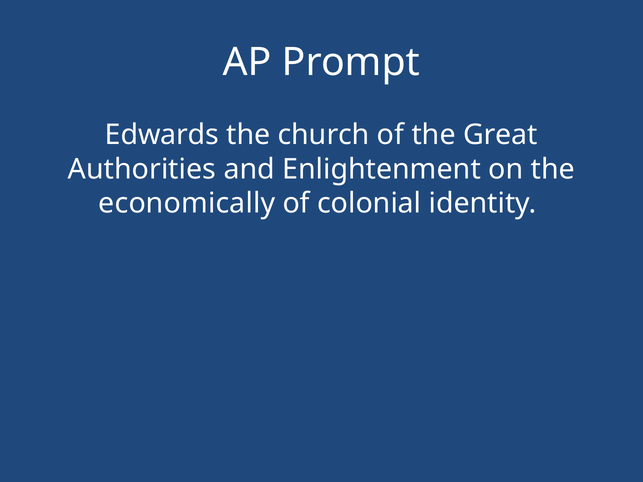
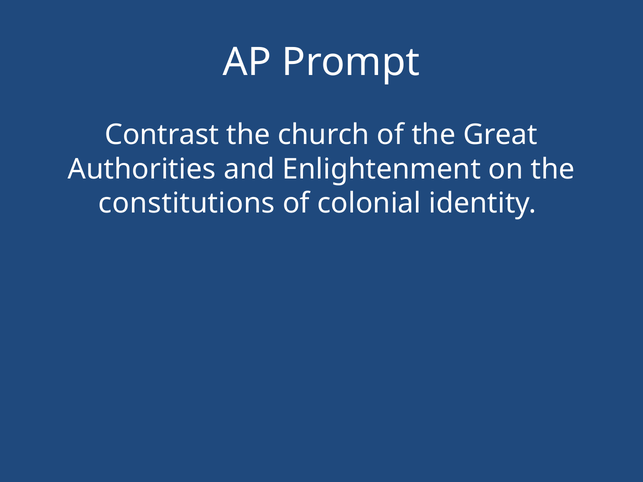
Edwards: Edwards -> Contrast
economically: economically -> constitutions
